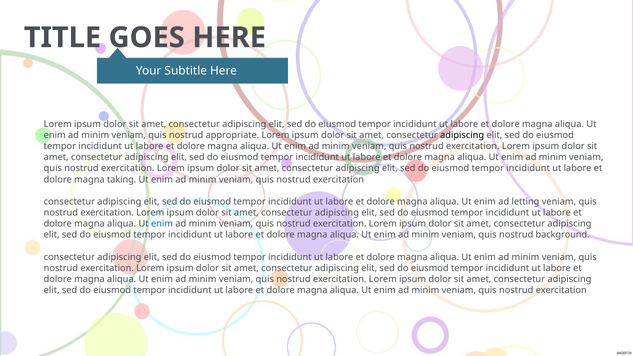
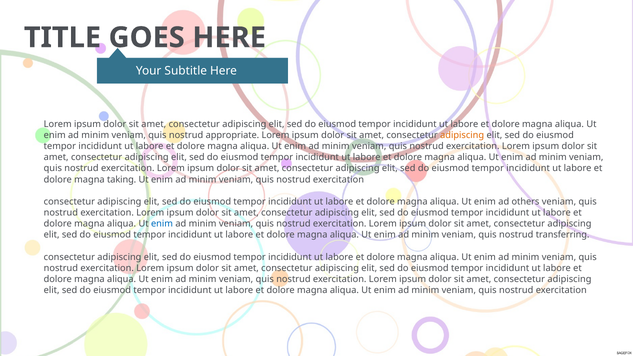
adipiscing at (462, 135) colour: black -> orange
letting: letting -> others
background: background -> transferring
